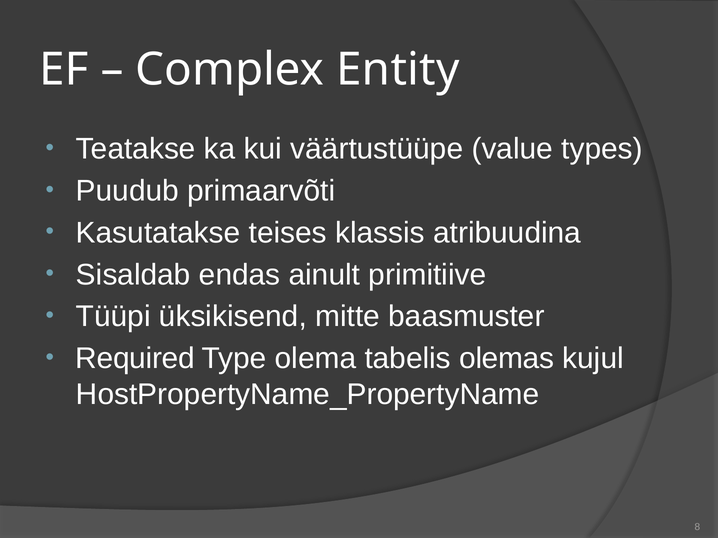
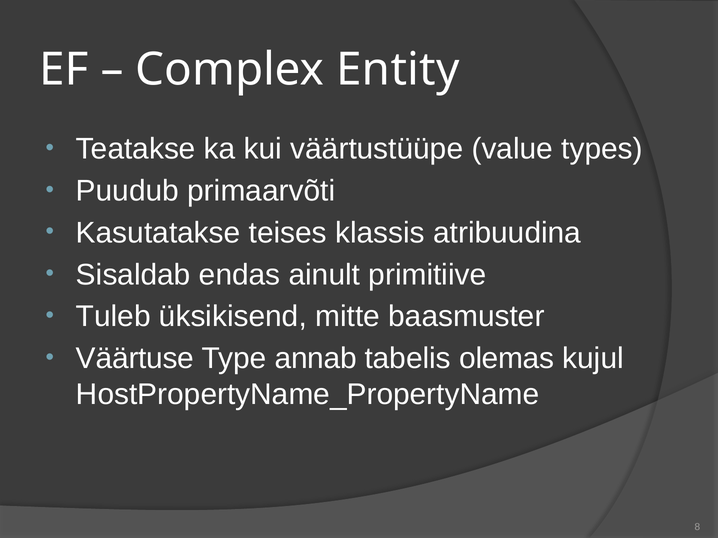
Tüüpi: Tüüpi -> Tuleb
Required: Required -> Väärtuse
olema: olema -> annab
